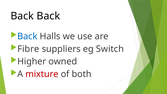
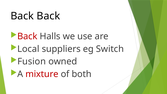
Back at (27, 36) colour: blue -> red
Fibre: Fibre -> Local
Higher: Higher -> Fusion
